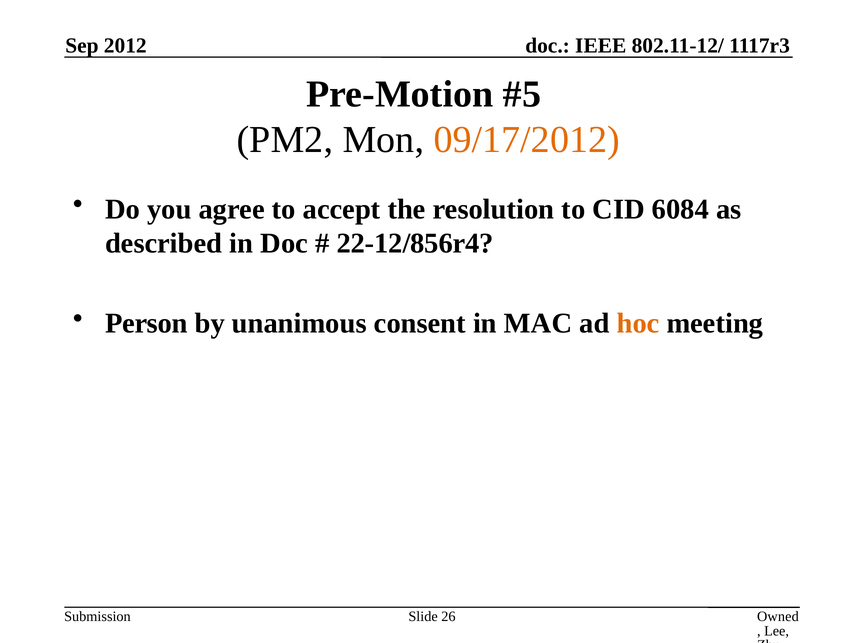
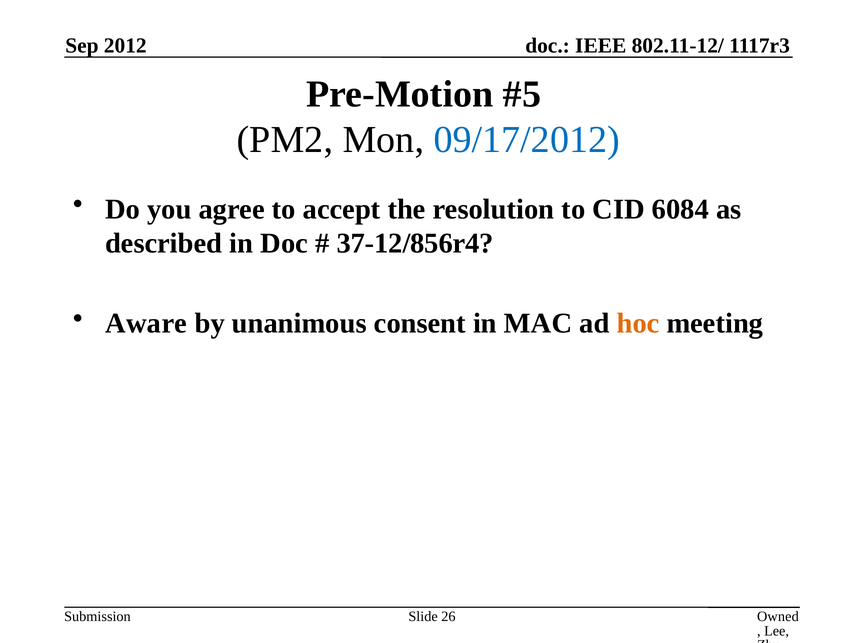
09/17/2012 colour: orange -> blue
22-12/856r4: 22-12/856r4 -> 37-12/856r4
Person: Person -> Aware
